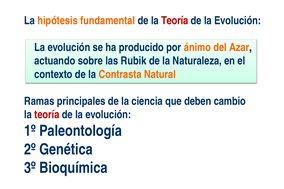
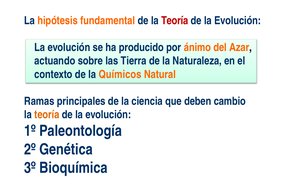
Rubik: Rubik -> Tierra
Contrasta: Contrasta -> Químicos
teoría at (47, 115) colour: red -> orange
